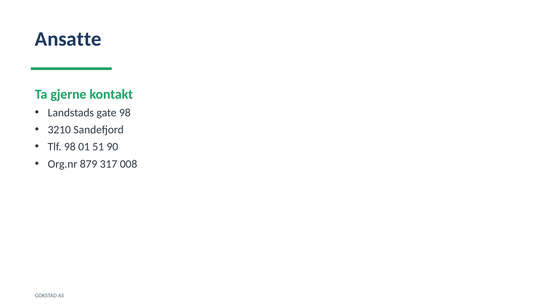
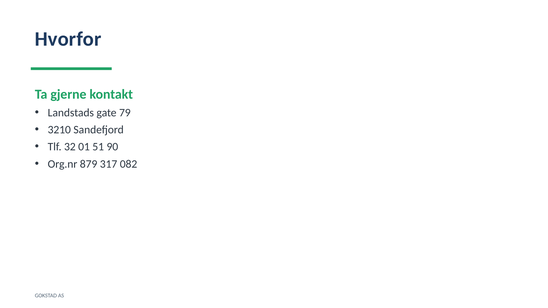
Ansatte: Ansatte -> Hvorfor
gate 98: 98 -> 79
Tlf 98: 98 -> 32
008: 008 -> 082
